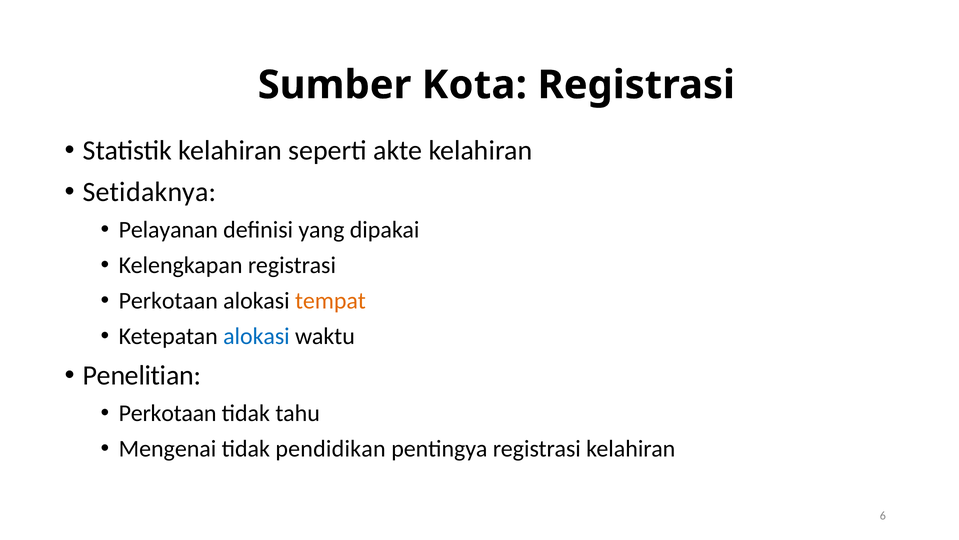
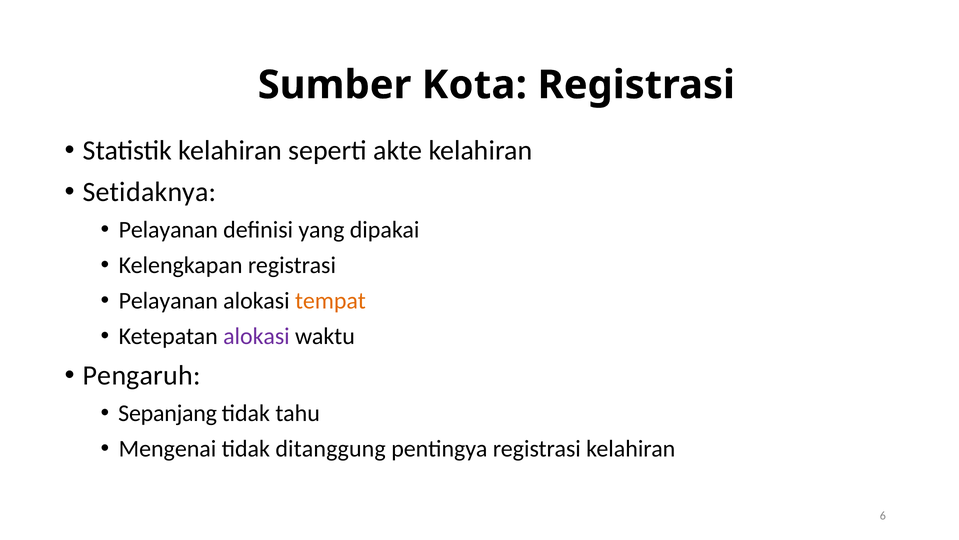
Perkotaan at (168, 300): Perkotaan -> Pelayanan
alokasi at (256, 336) colour: blue -> purple
Penelitian: Penelitian -> Pengaruh
Perkotaan at (168, 413): Perkotaan -> Sepanjang
pendidikan: pendidikan -> ditanggung
